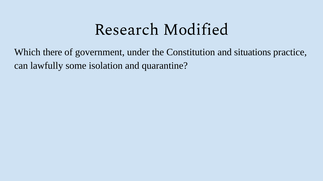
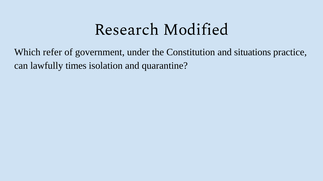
there: there -> refer
some: some -> times
